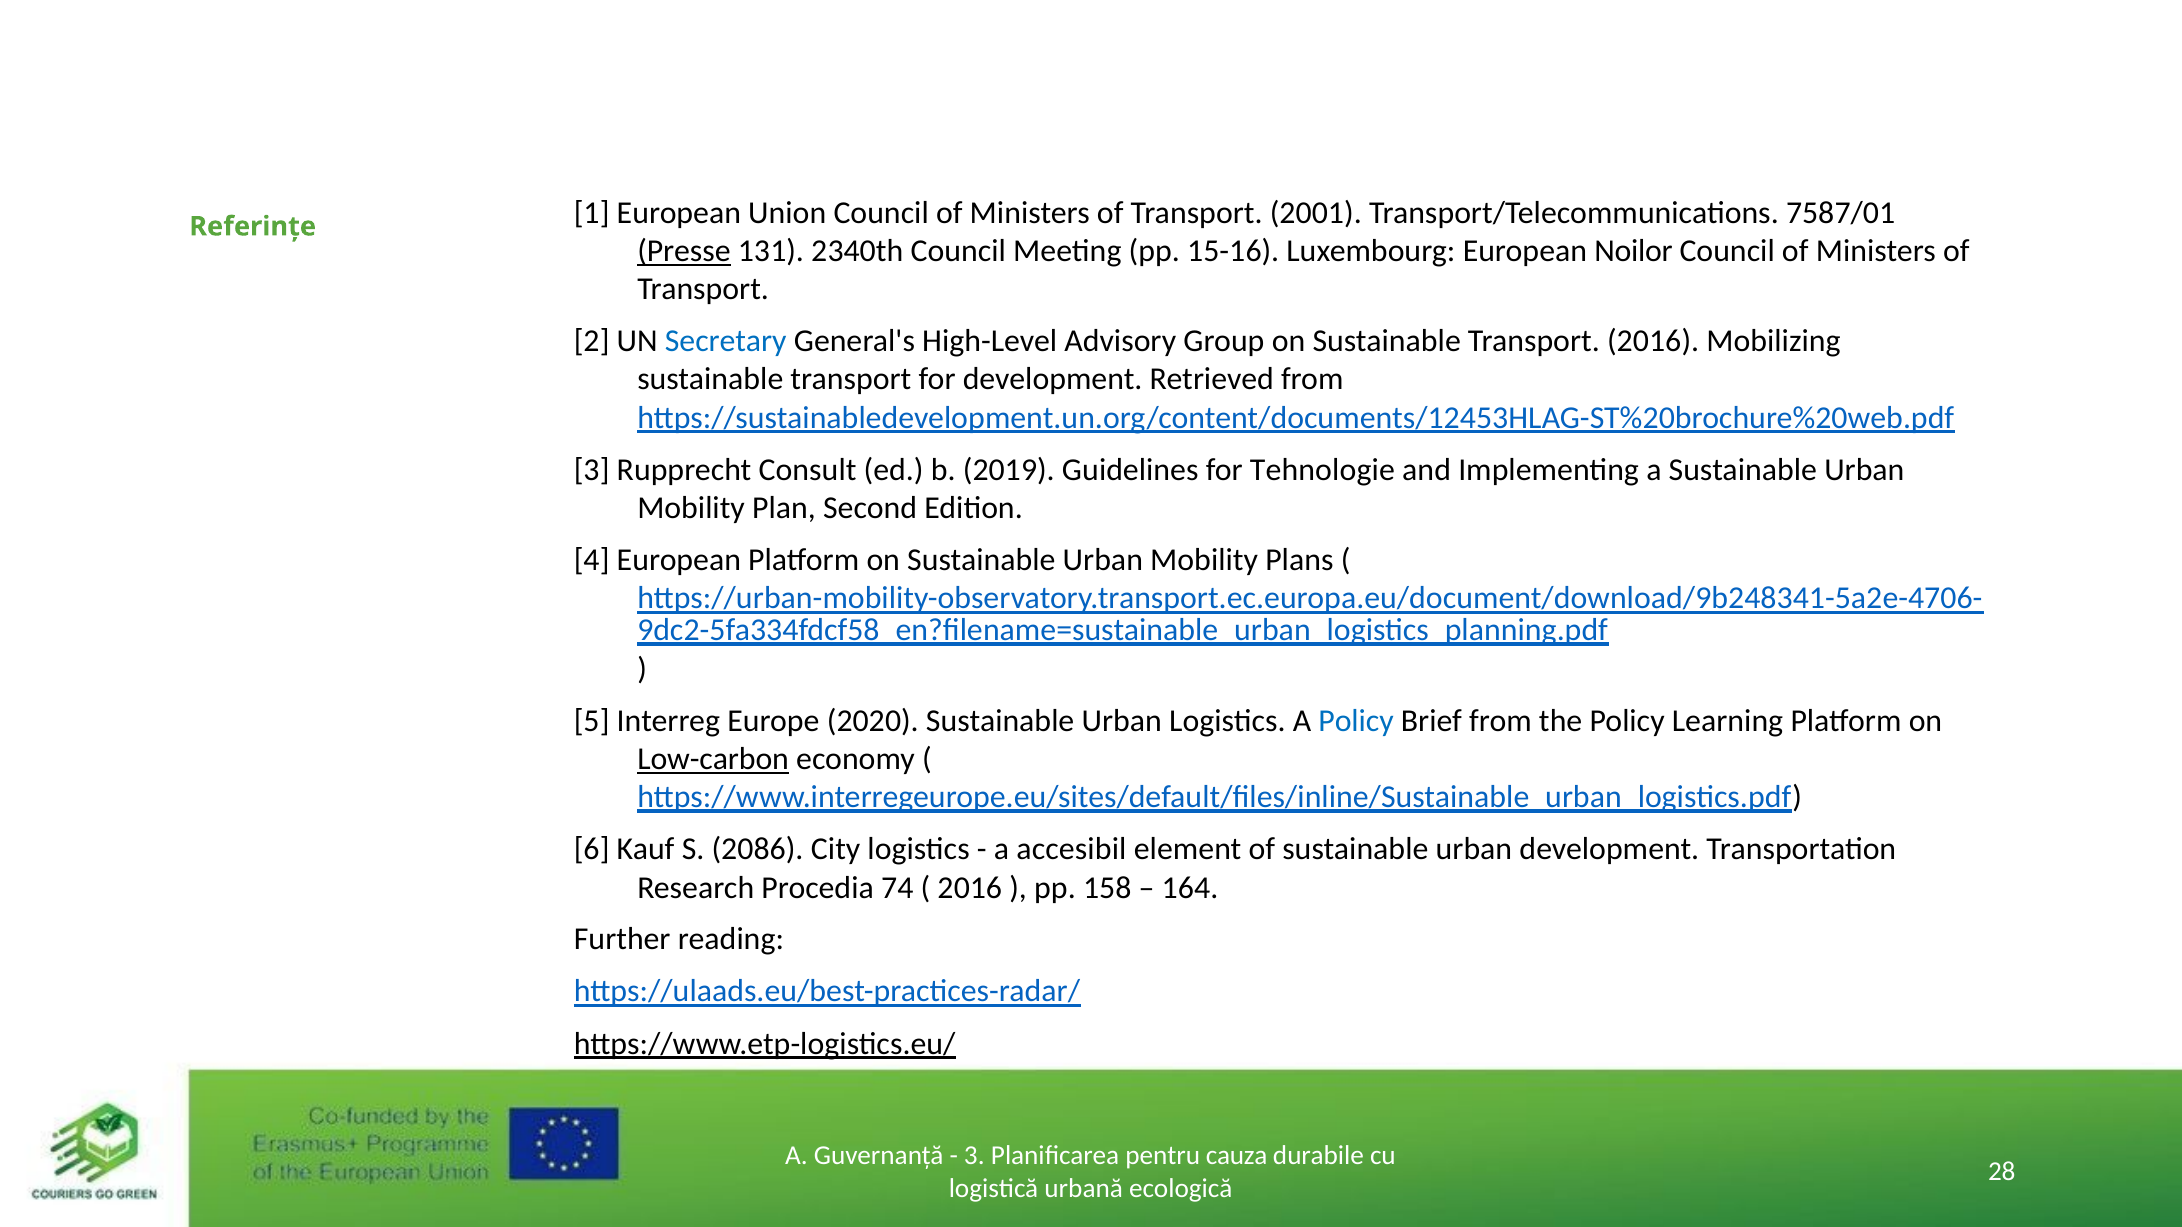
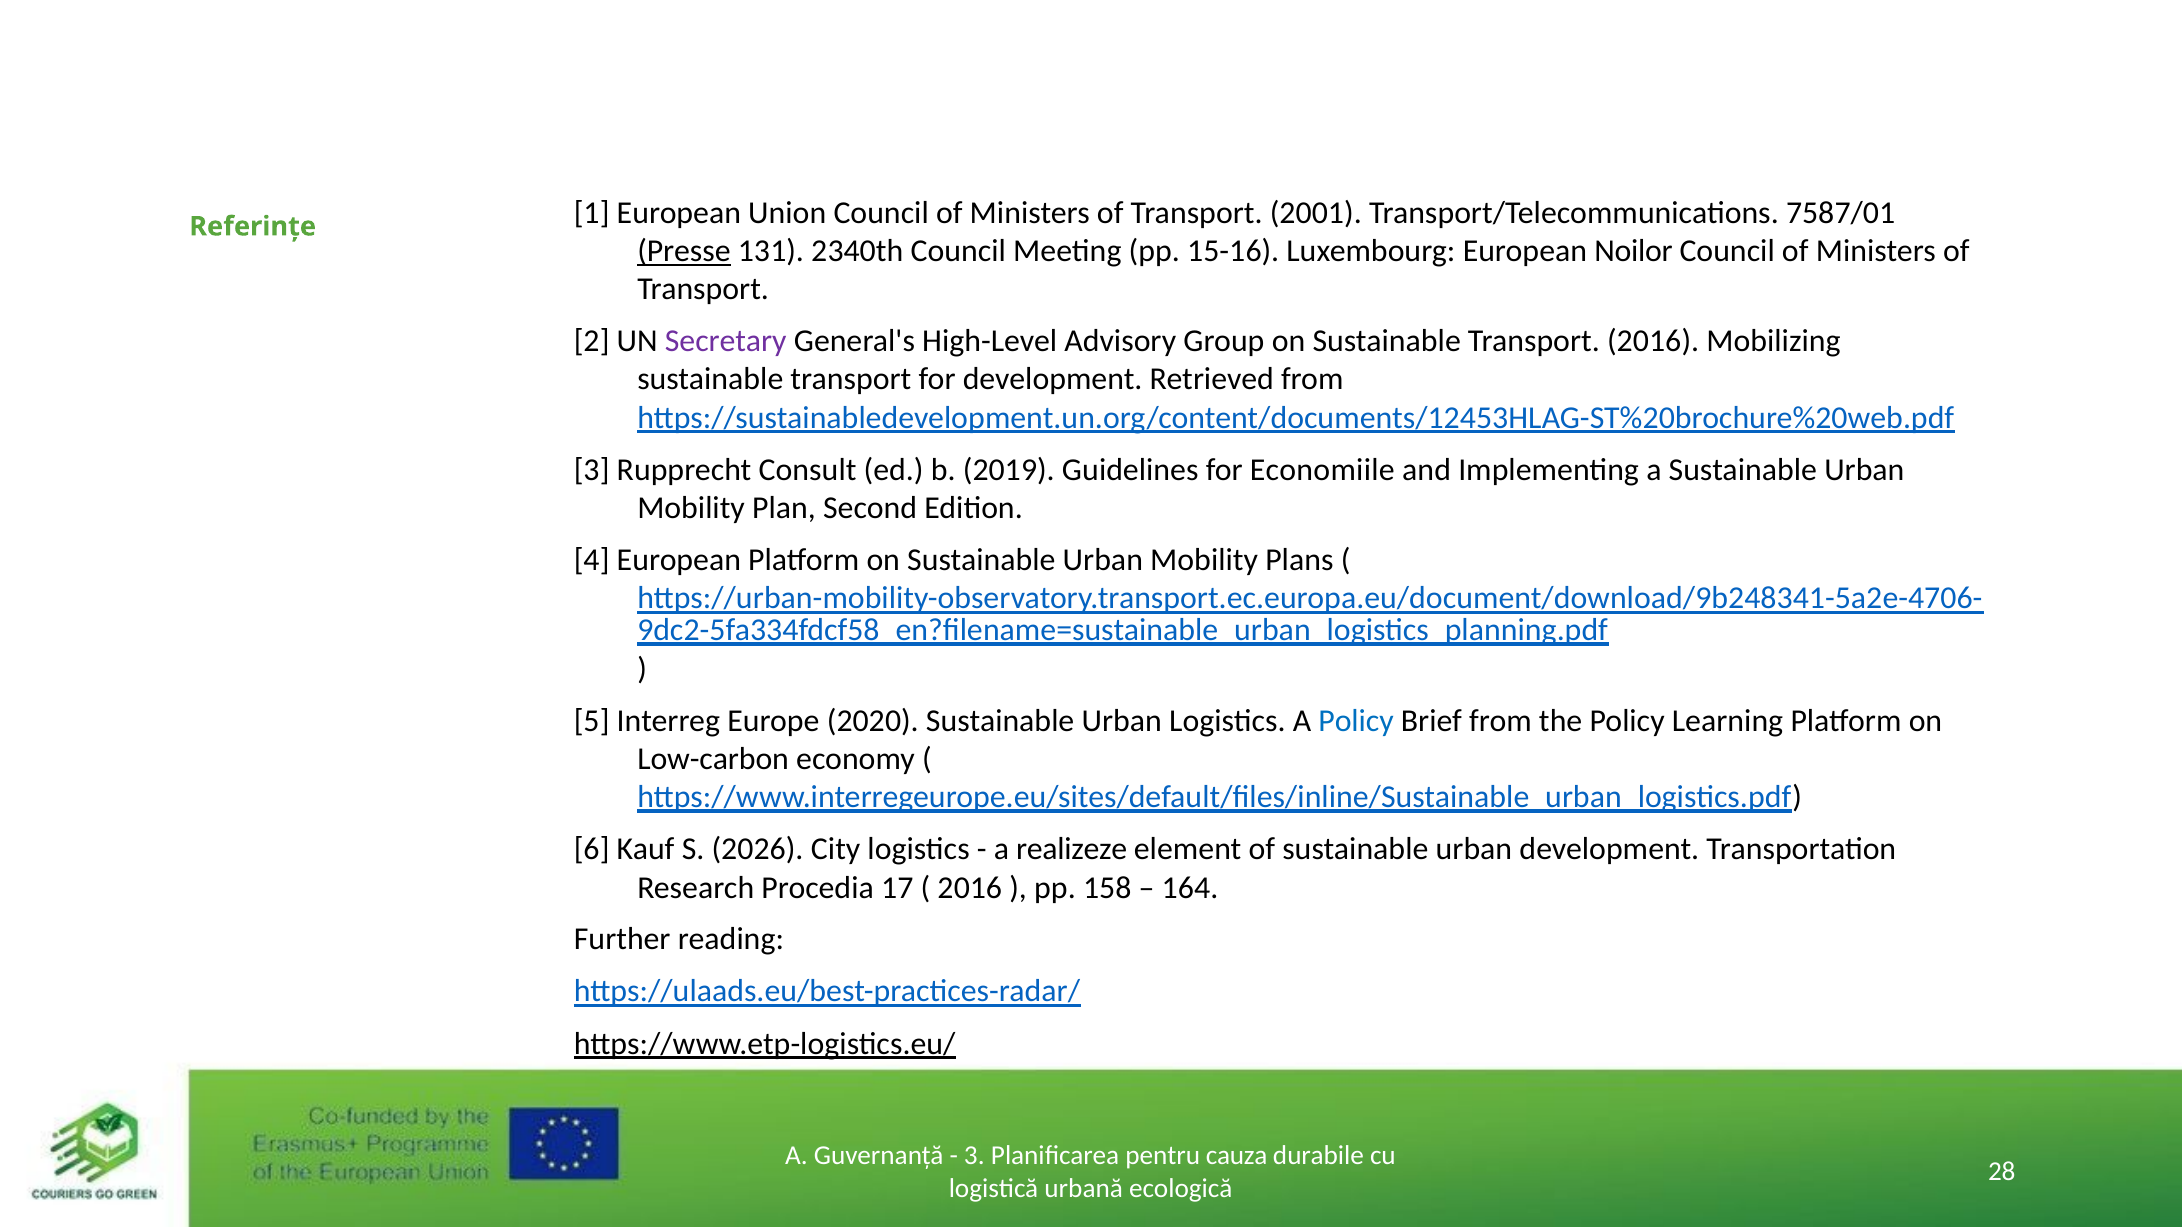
Secretary colour: blue -> purple
Tehnologie: Tehnologie -> Economiile
Low-carbon underline: present -> none
2086: 2086 -> 2026
accesibil: accesibil -> realizeze
74: 74 -> 17
